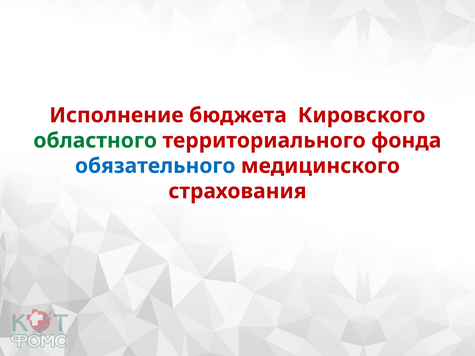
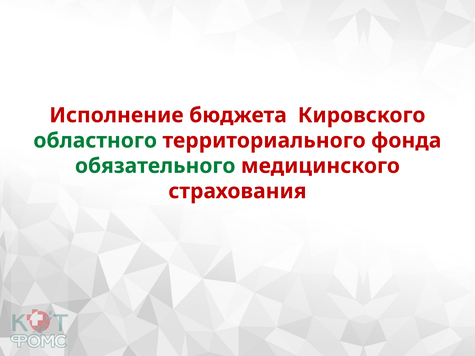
обязательного colour: blue -> green
